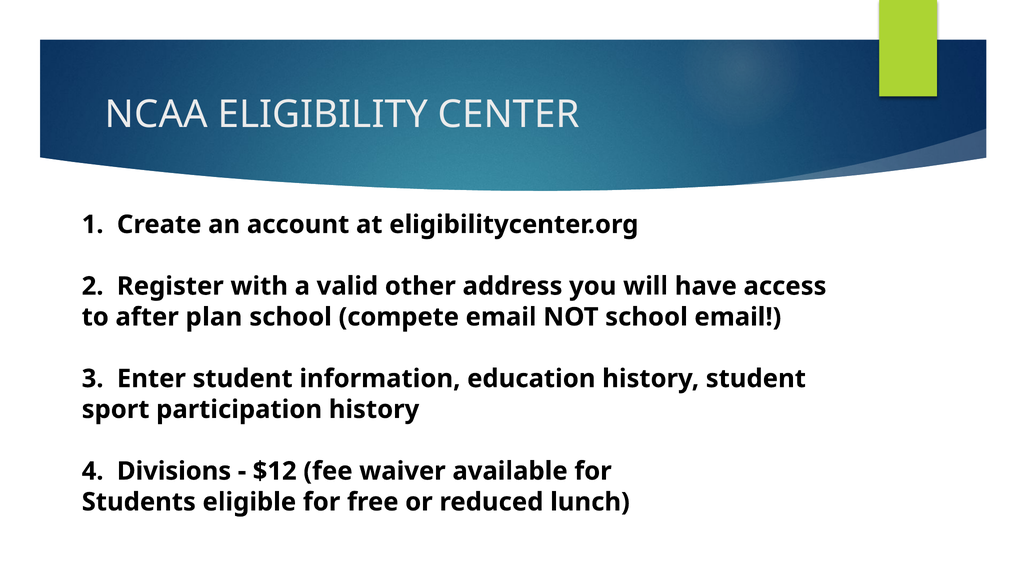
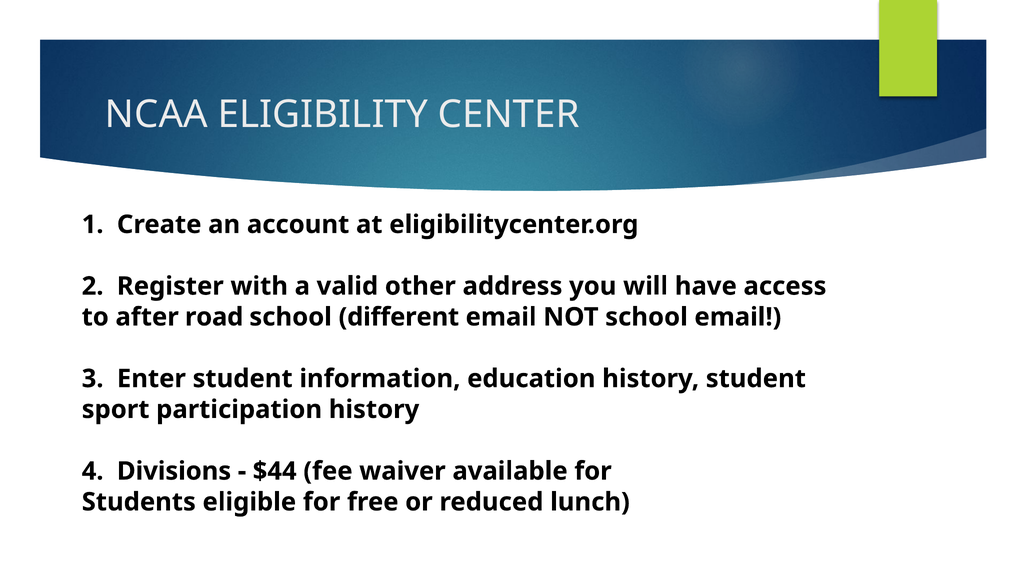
plan: plan -> road
compete: compete -> different
$12: $12 -> $44
